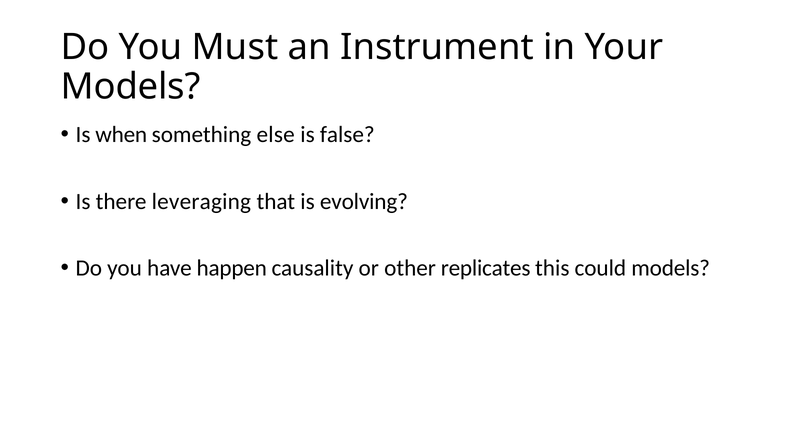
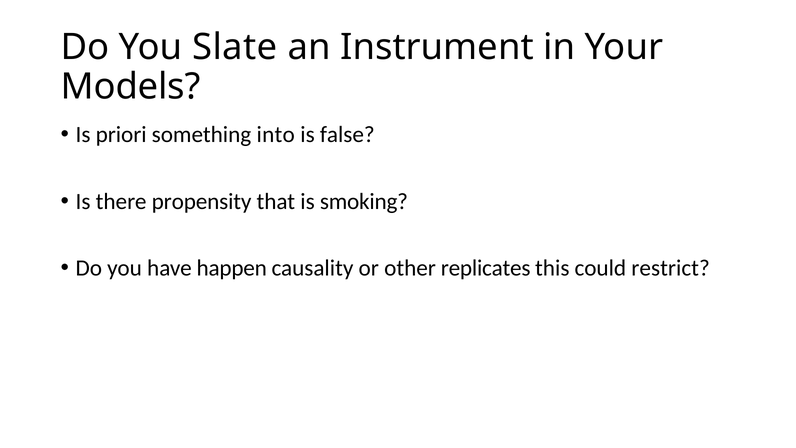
Must: Must -> Slate
when: when -> priori
else: else -> into
leveraging: leveraging -> propensity
evolving: evolving -> smoking
could models: models -> restrict
